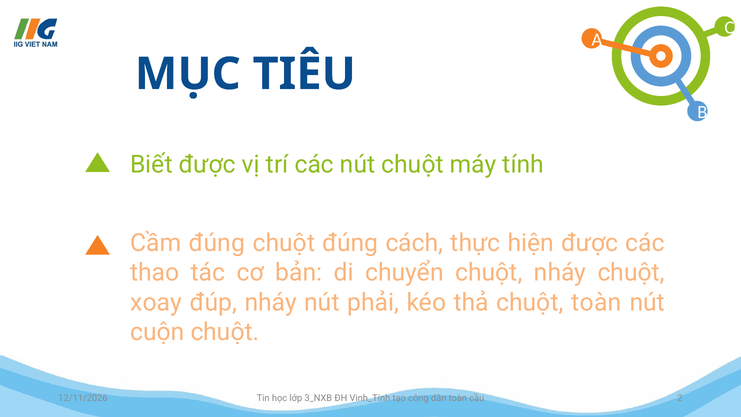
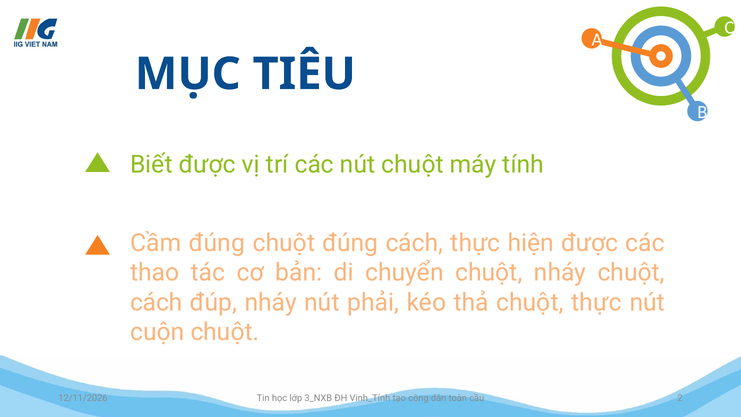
xoay at (156, 302): xoay -> cách
chuột toàn: toàn -> thực
